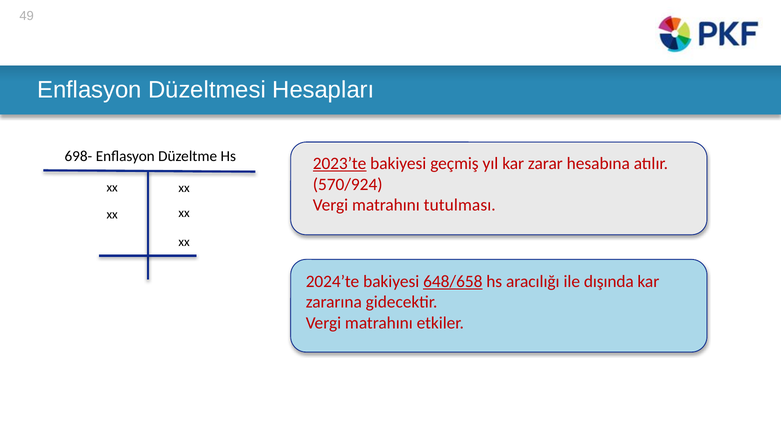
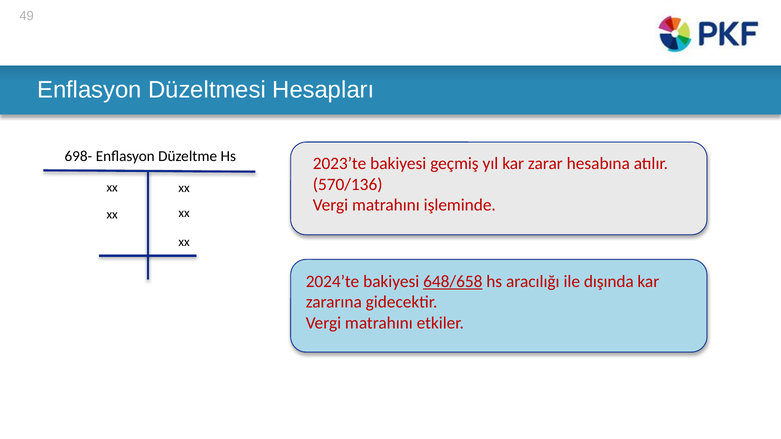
2023’te underline: present -> none
570/924: 570/924 -> 570/136
tutulması: tutulması -> işleminde
